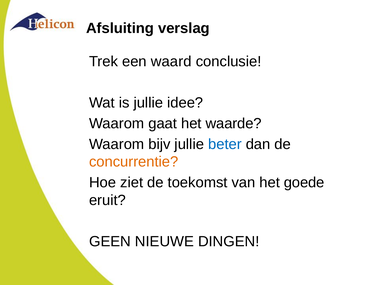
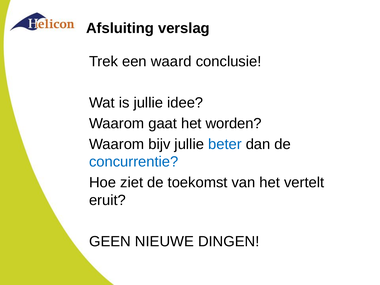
waarde: waarde -> worden
concurrentie colour: orange -> blue
goede: goede -> vertelt
